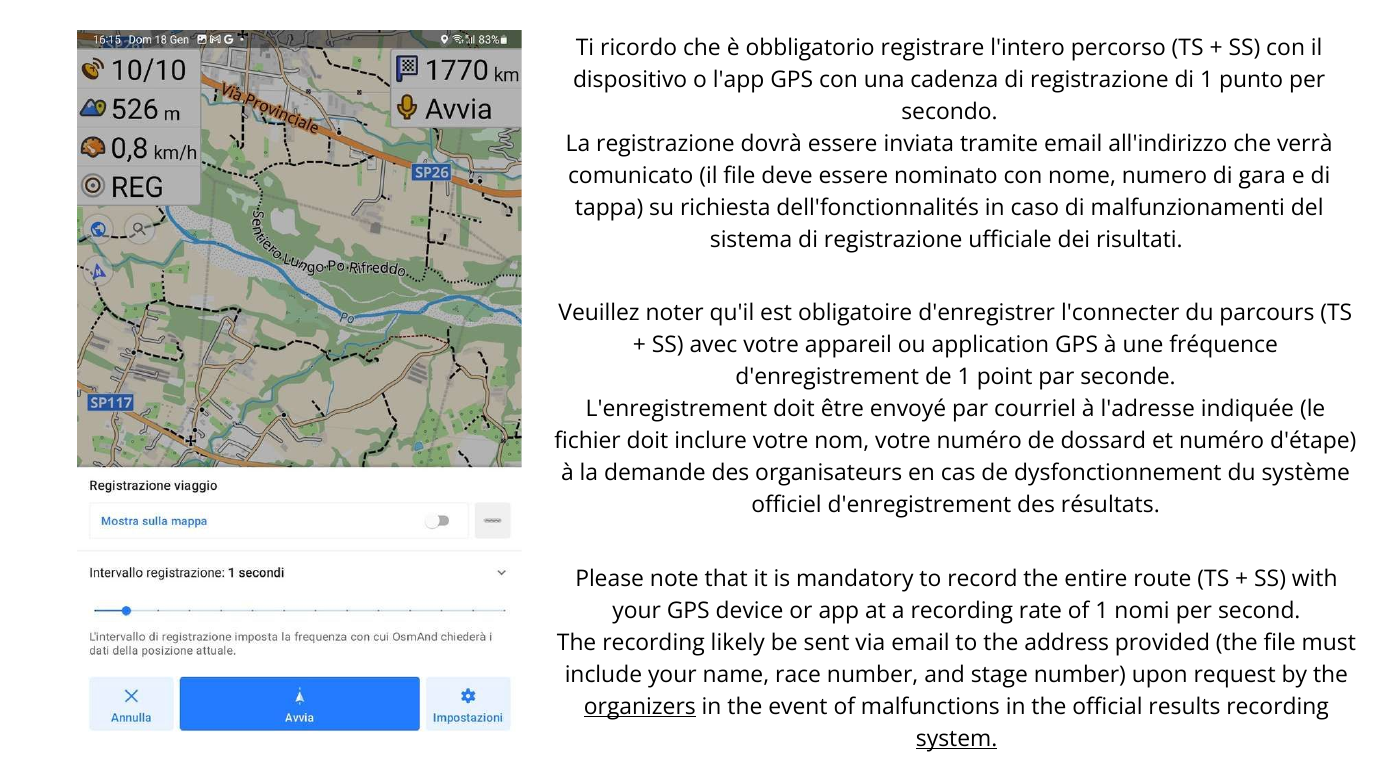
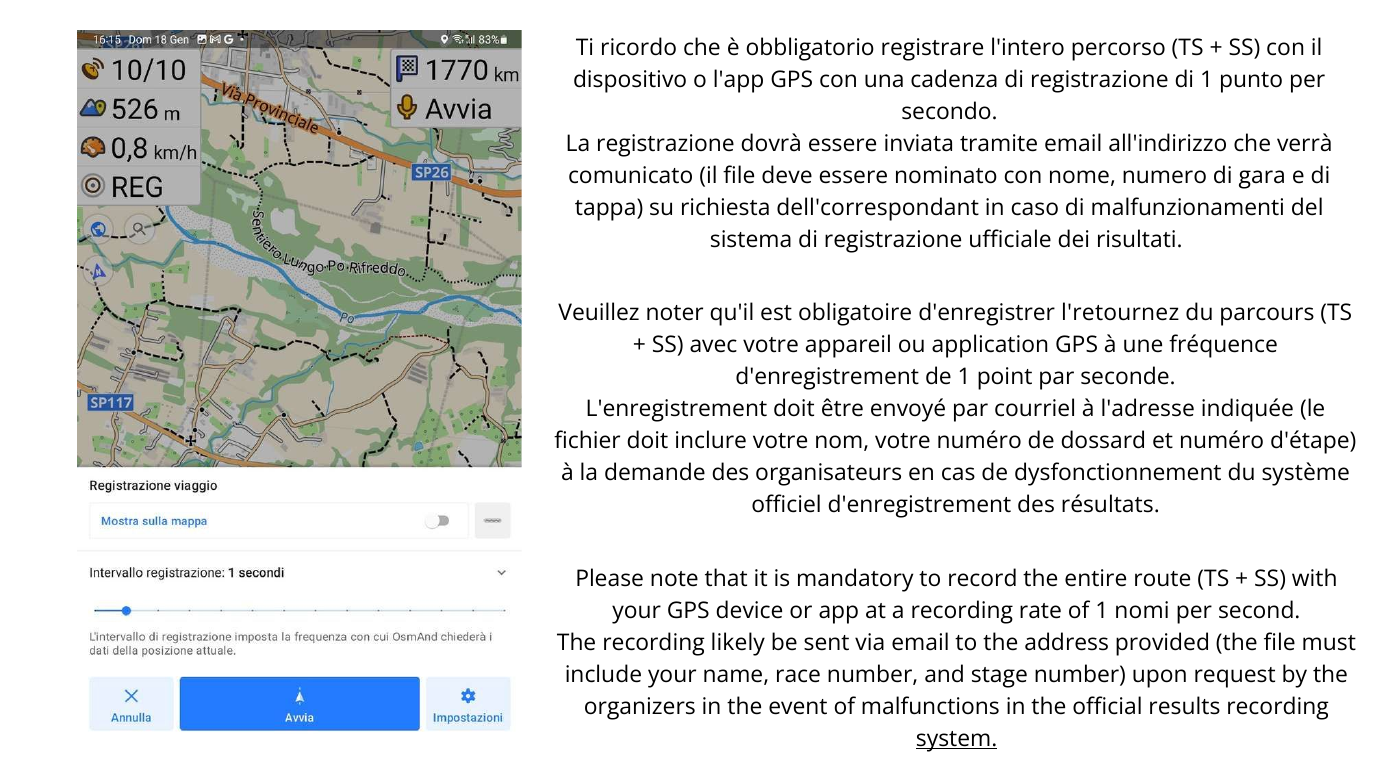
dell'fonctionnalités: dell'fonctionnalités -> dell'correspondant
l'connecter: l'connecter -> l'retournez
organizers underline: present -> none
